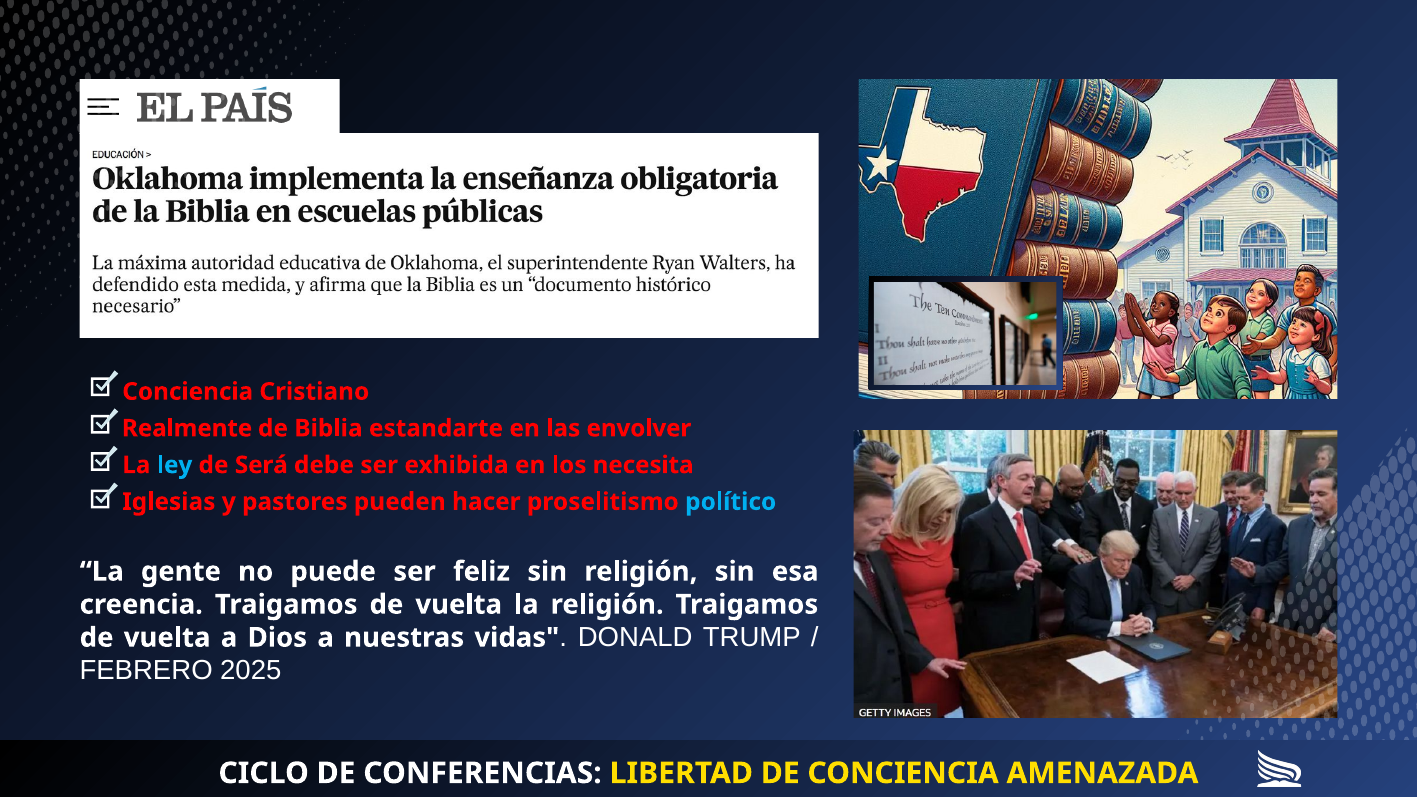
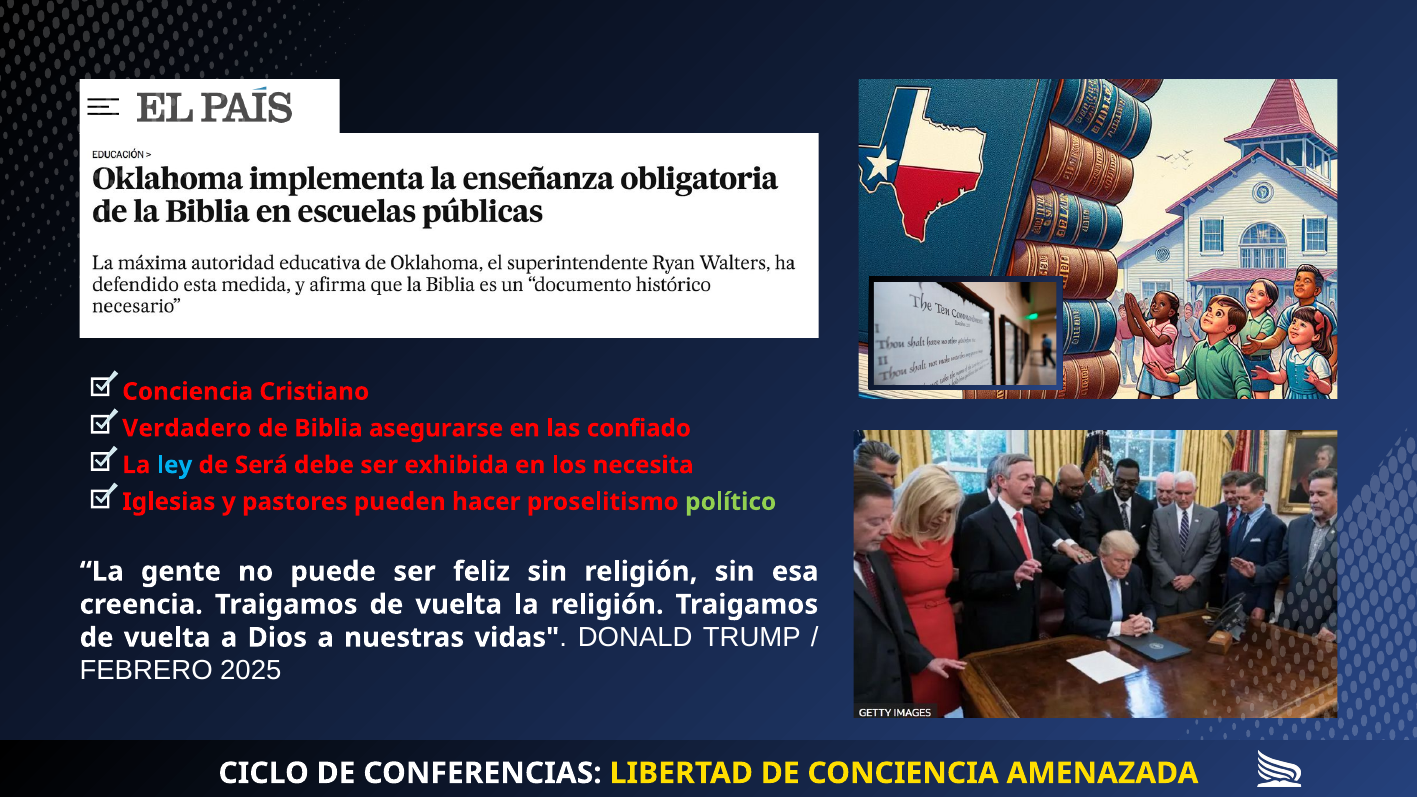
Realmente: Realmente -> Verdadero
estandarte: estandarte -> asegurarse
envolver: envolver -> confiado
político colour: light blue -> light green
